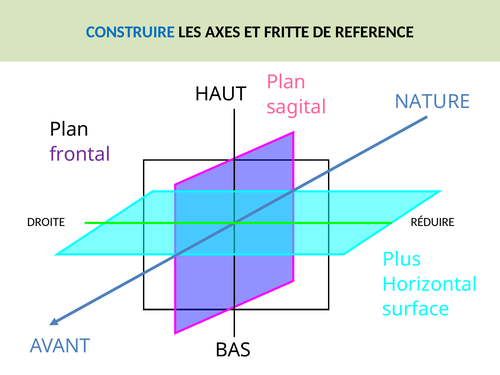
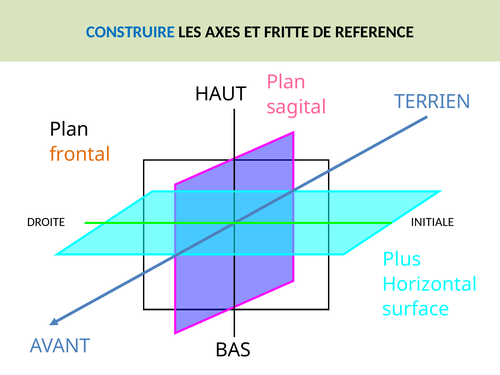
NATURE: NATURE -> TERRIEN
frontal colour: purple -> orange
RÉDUIRE: RÉDUIRE -> INITIALE
